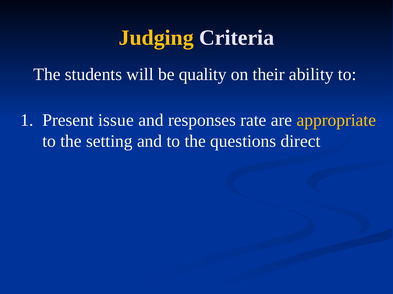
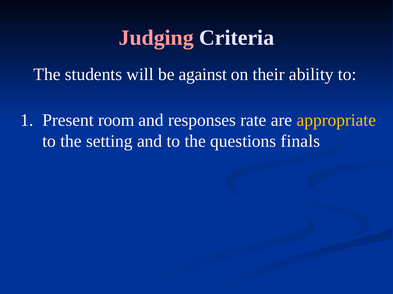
Judging colour: yellow -> pink
quality: quality -> against
issue: issue -> room
direct: direct -> finals
